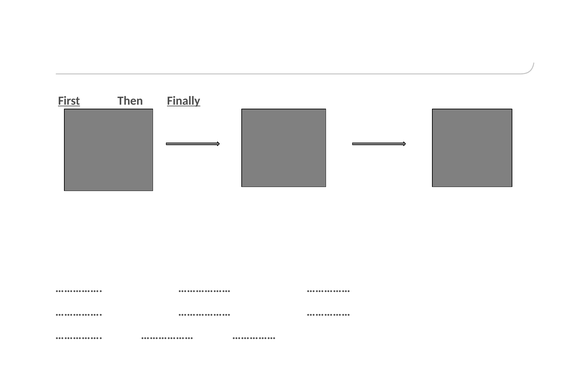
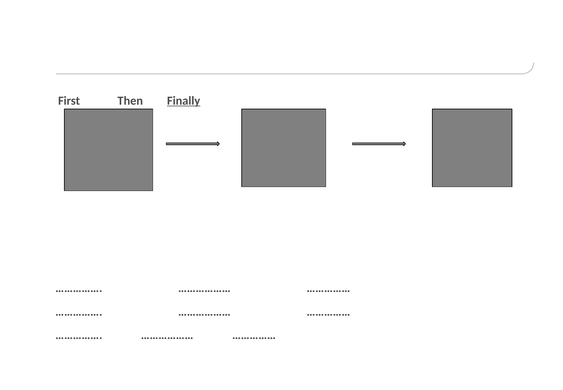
First underline: present -> none
